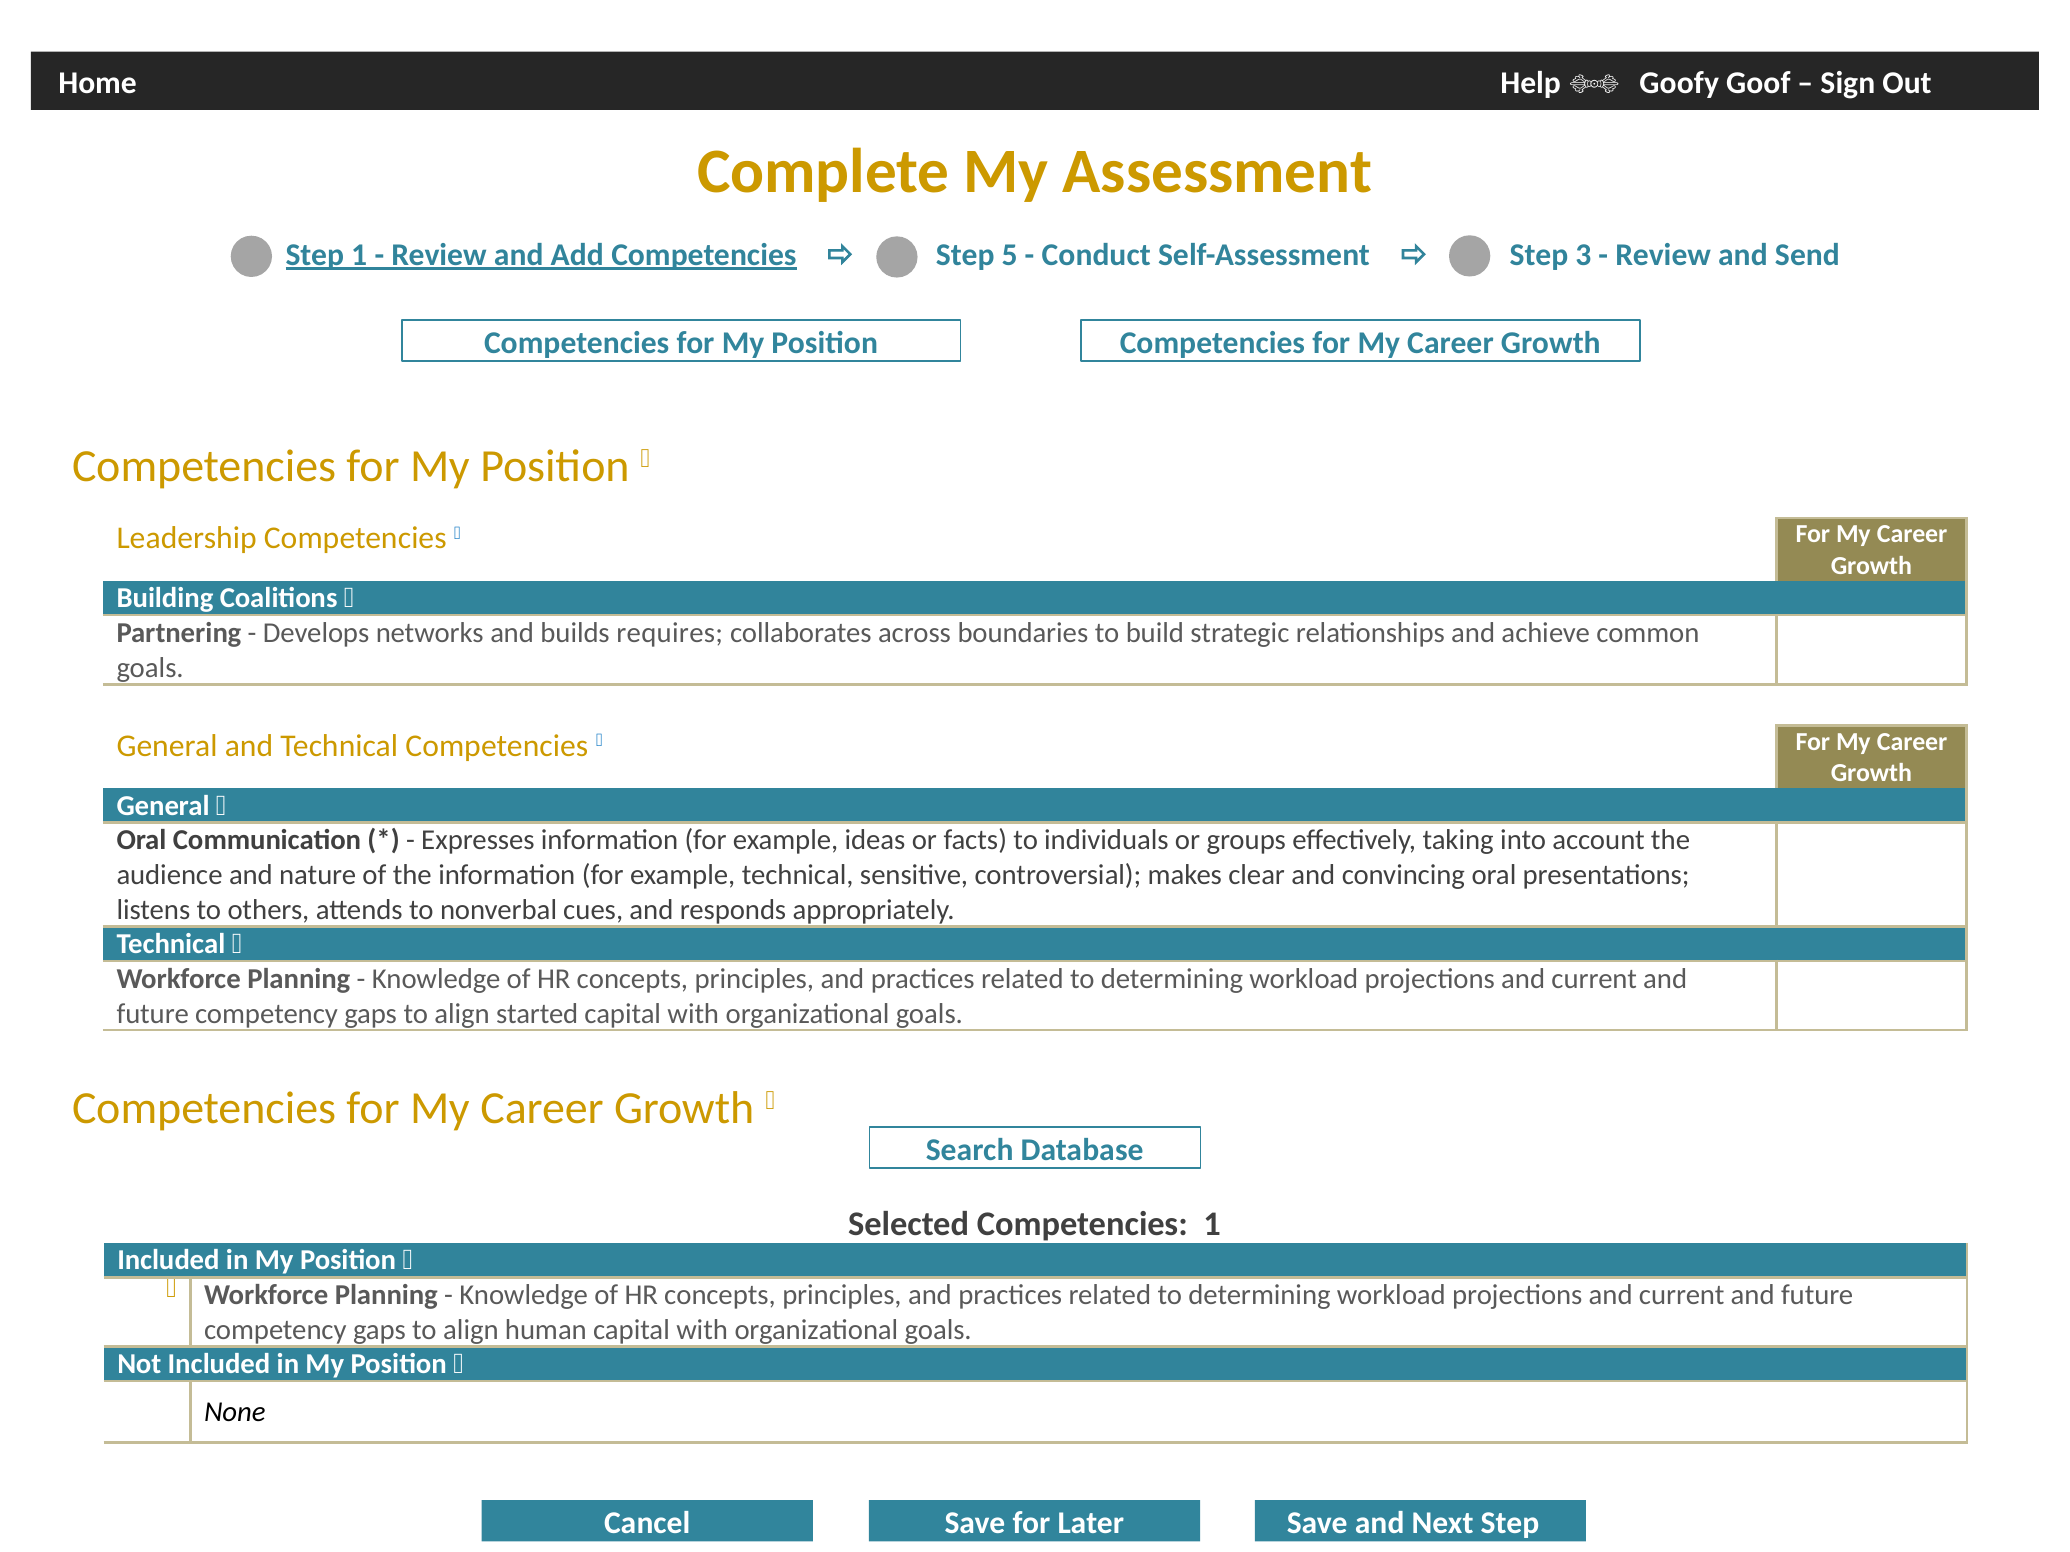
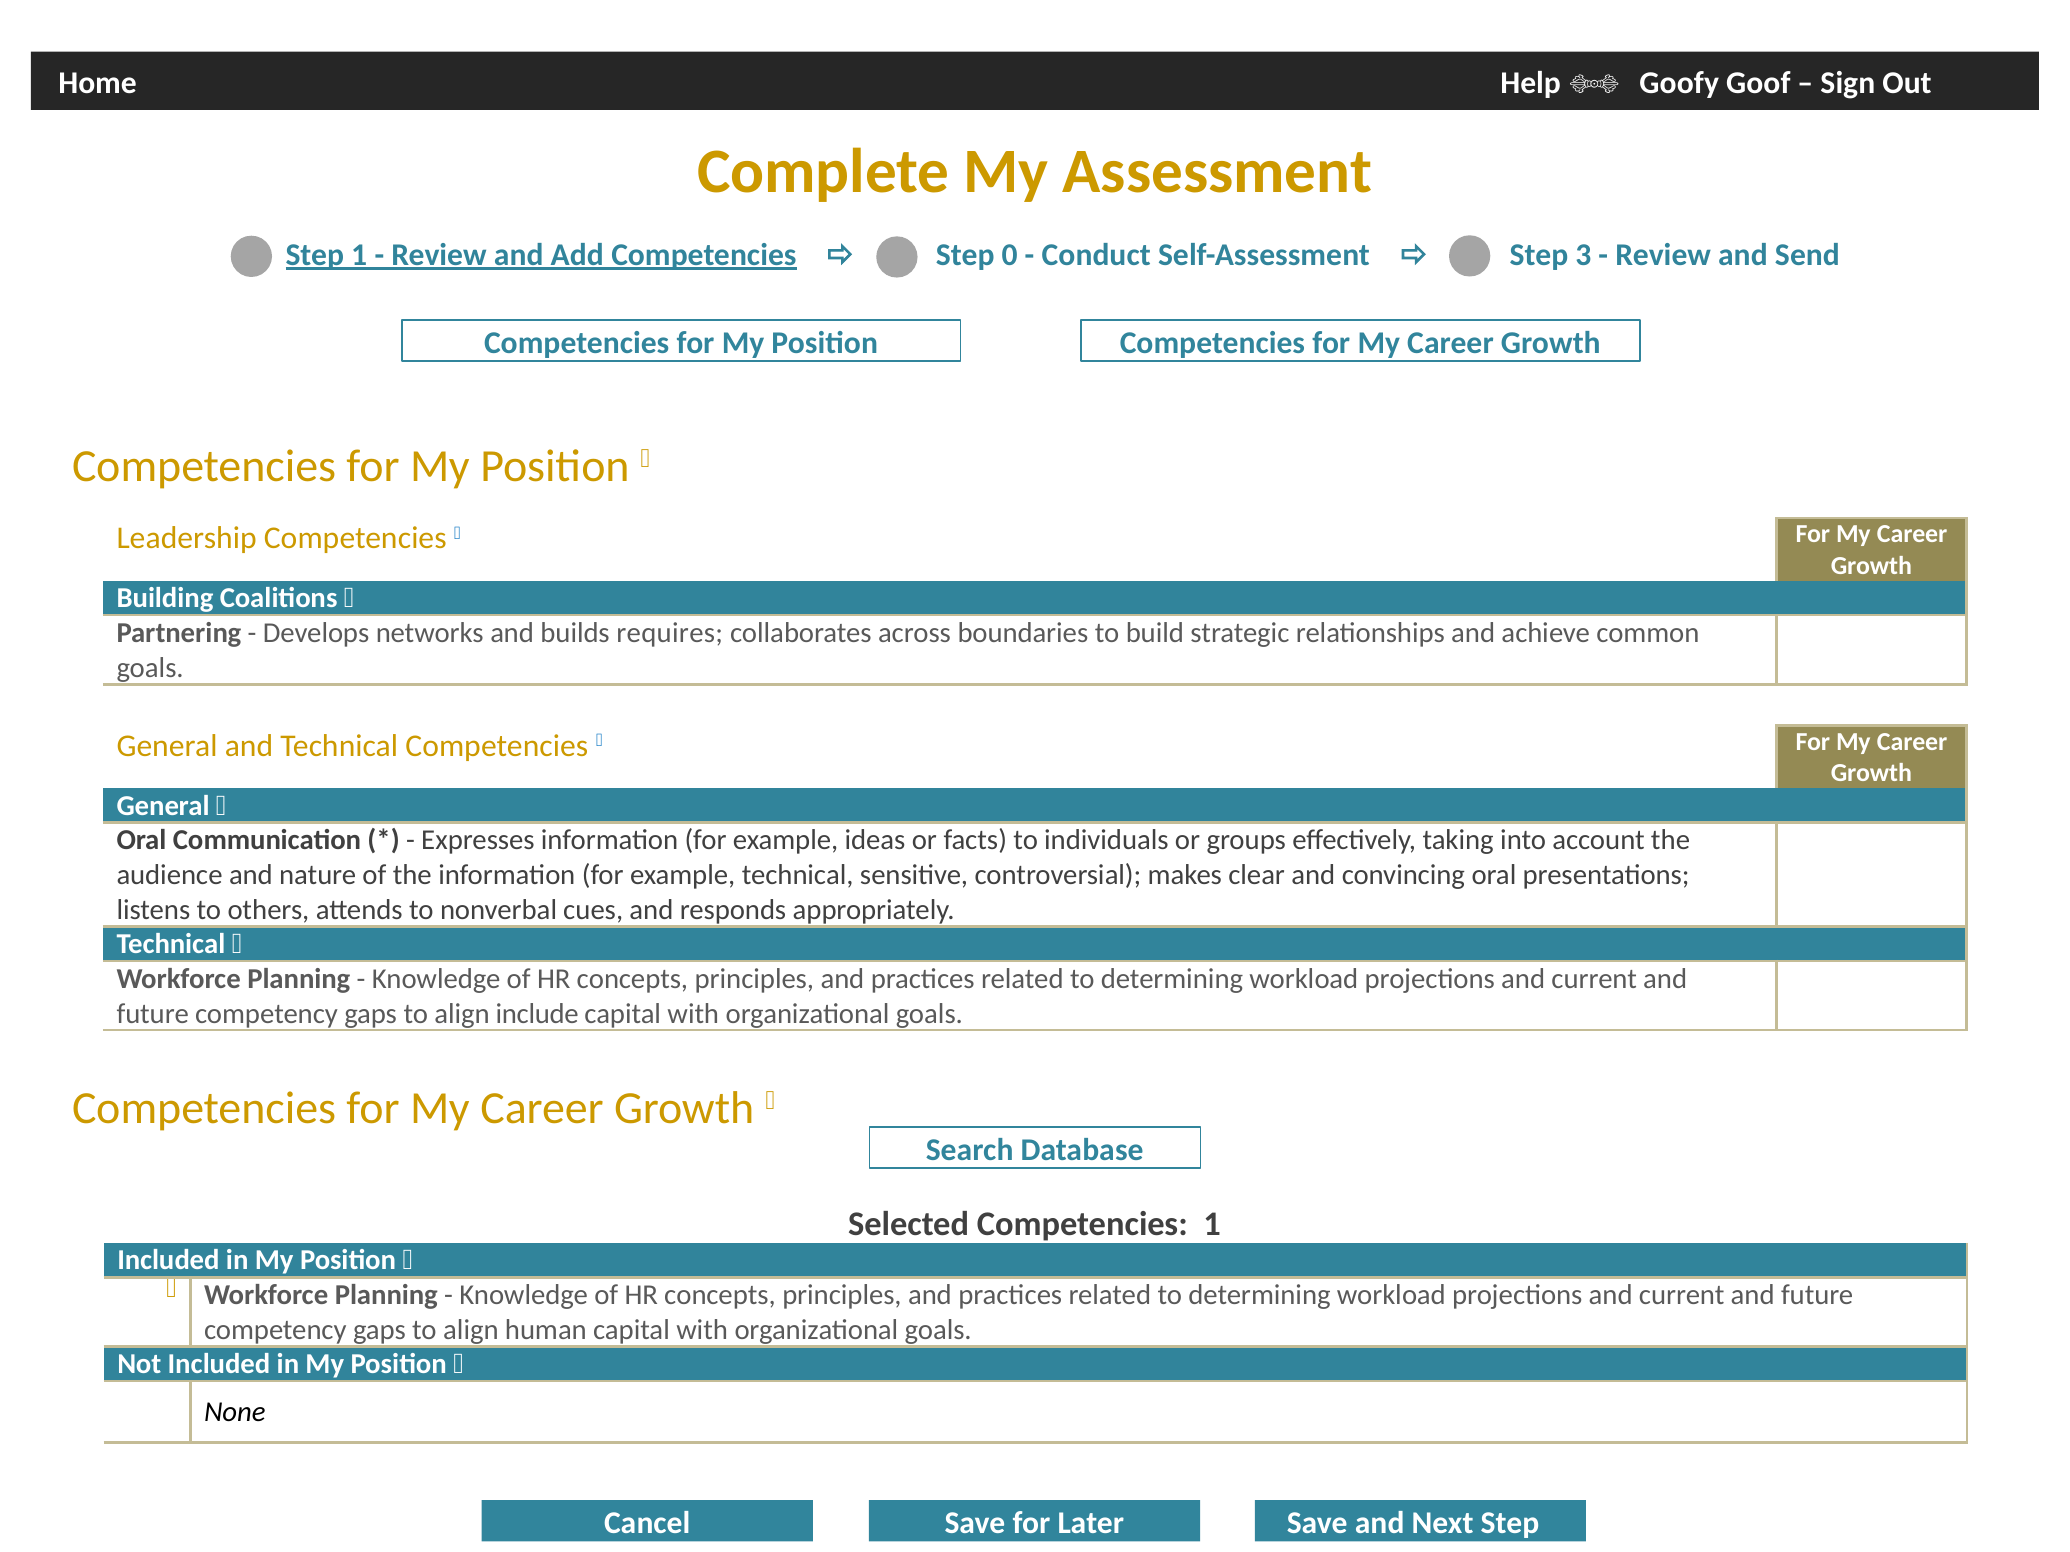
5: 5 -> 0
started: started -> include
